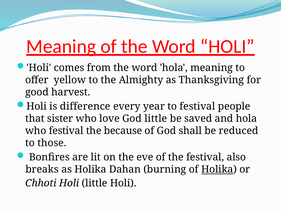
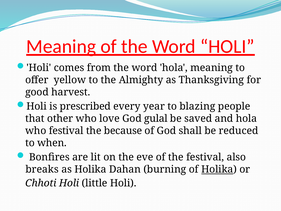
difference: difference -> prescribed
to festival: festival -> blazing
sister: sister -> other
God little: little -> gulal
those: those -> when
